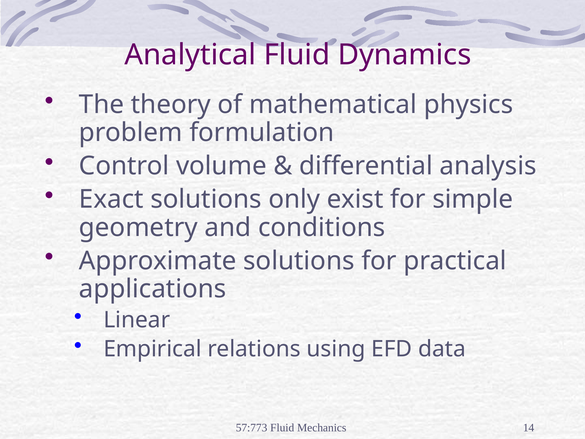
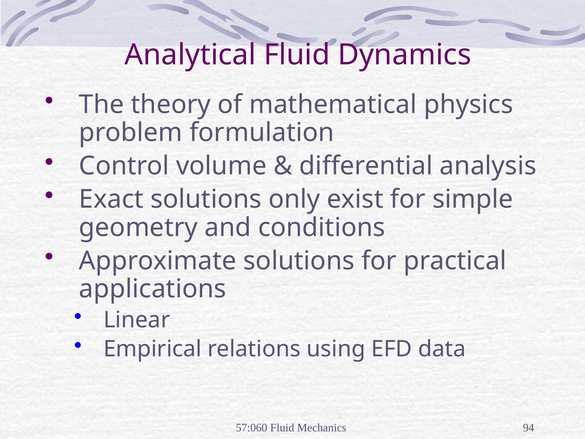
57:773: 57:773 -> 57:060
14: 14 -> 94
